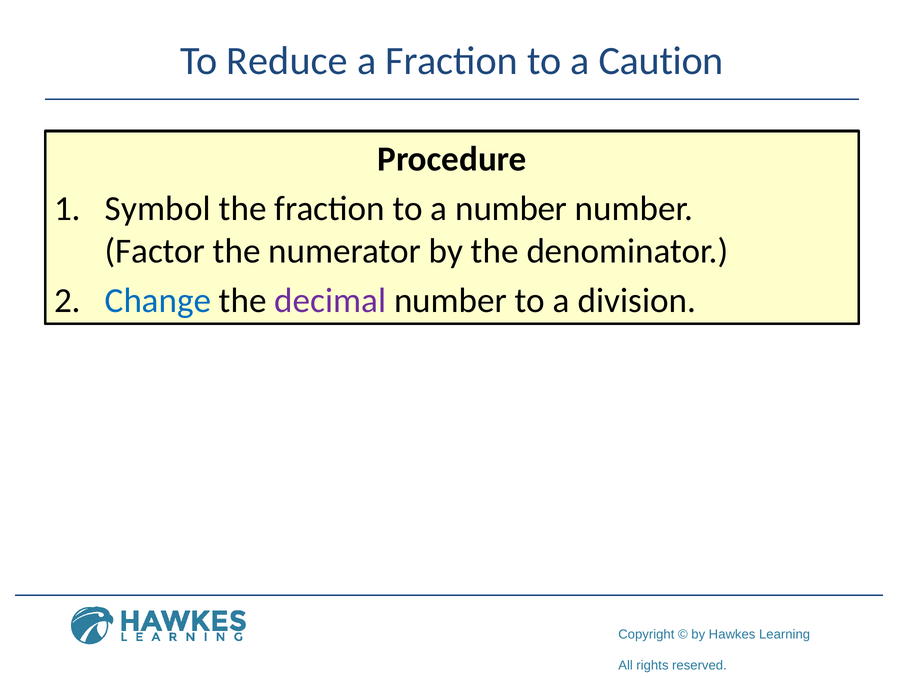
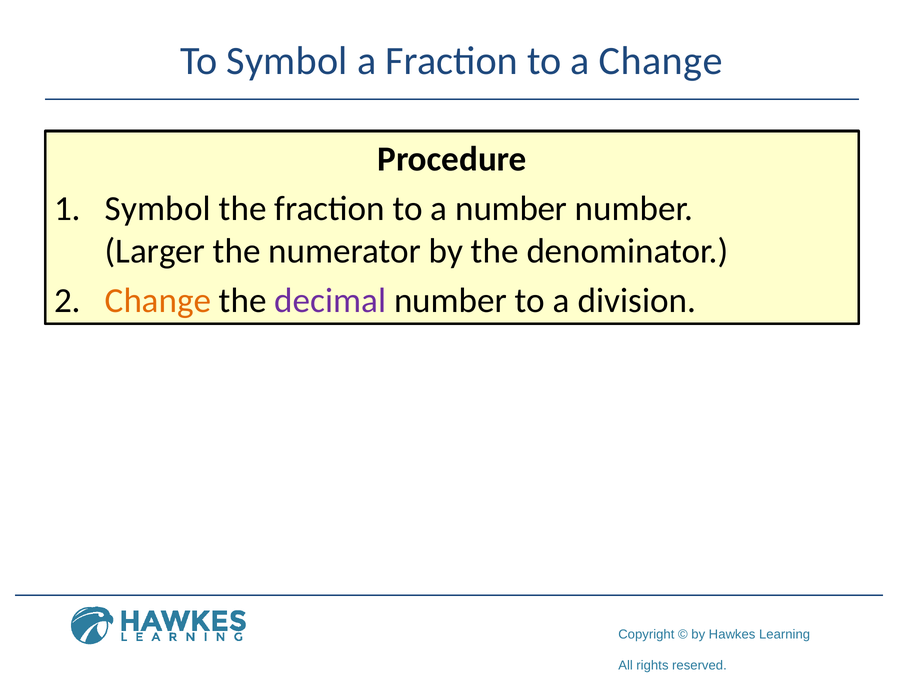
To Reduce: Reduce -> Symbol
a Caution: Caution -> Change
Factor: Factor -> Larger
Change at (158, 301) colour: blue -> orange
